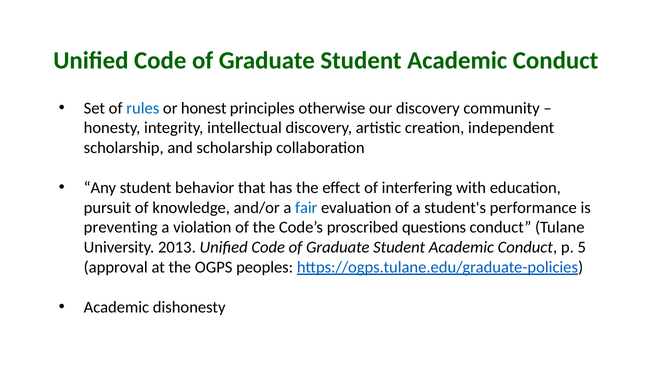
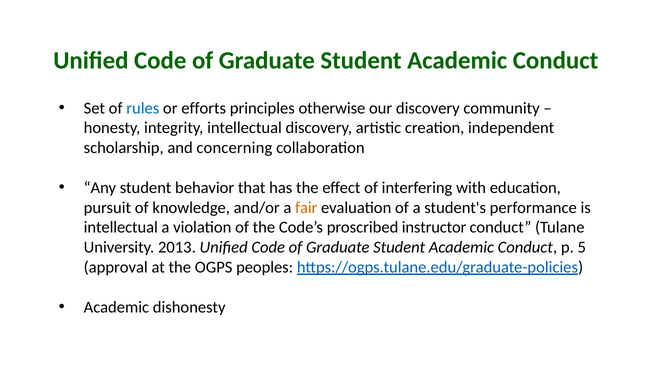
honest: honest -> efforts
and scholarship: scholarship -> concerning
fair colour: blue -> orange
preventing at (121, 227): preventing -> intellectual
questions: questions -> instructor
